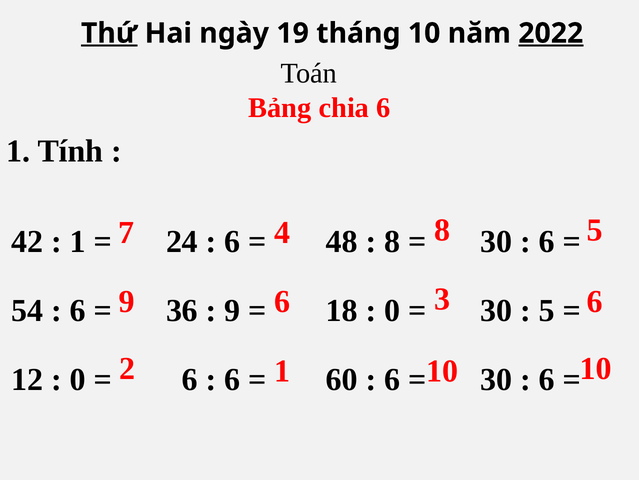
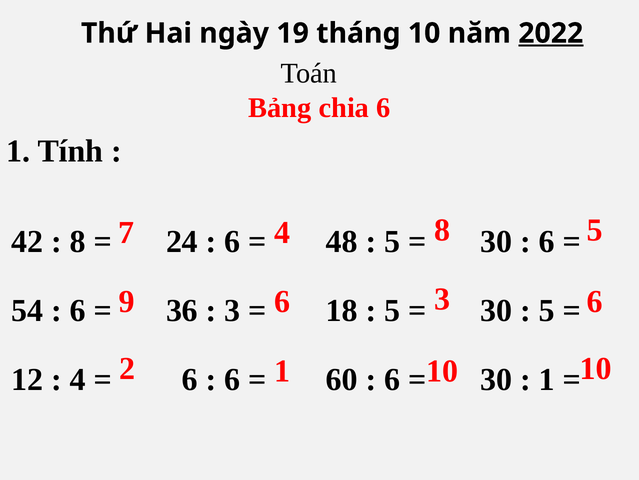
Thứ underline: present -> none
1 at (78, 241): 1 -> 8
8 at (392, 241): 8 -> 5
9 at (232, 310): 9 -> 3
0 at (392, 310): 0 -> 5
0 at (78, 379): 0 -> 4
6 at (547, 379): 6 -> 1
